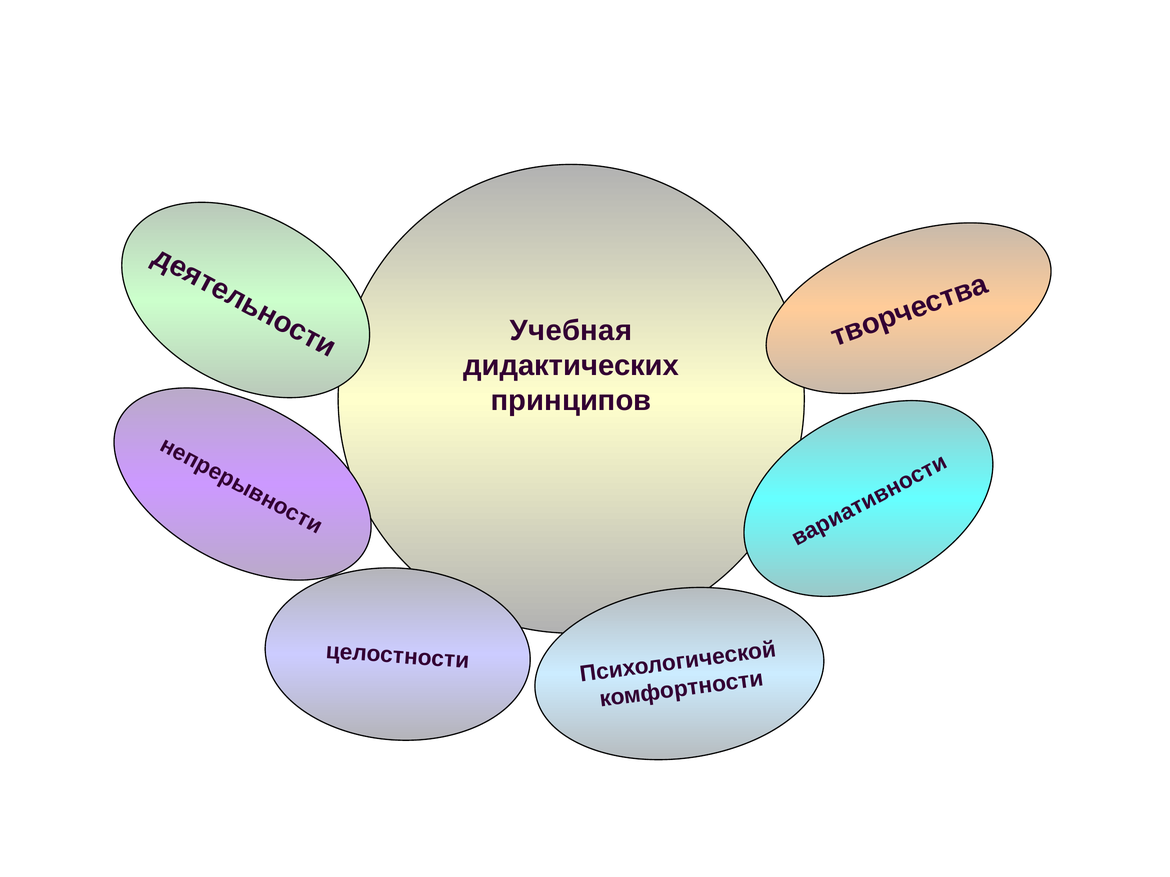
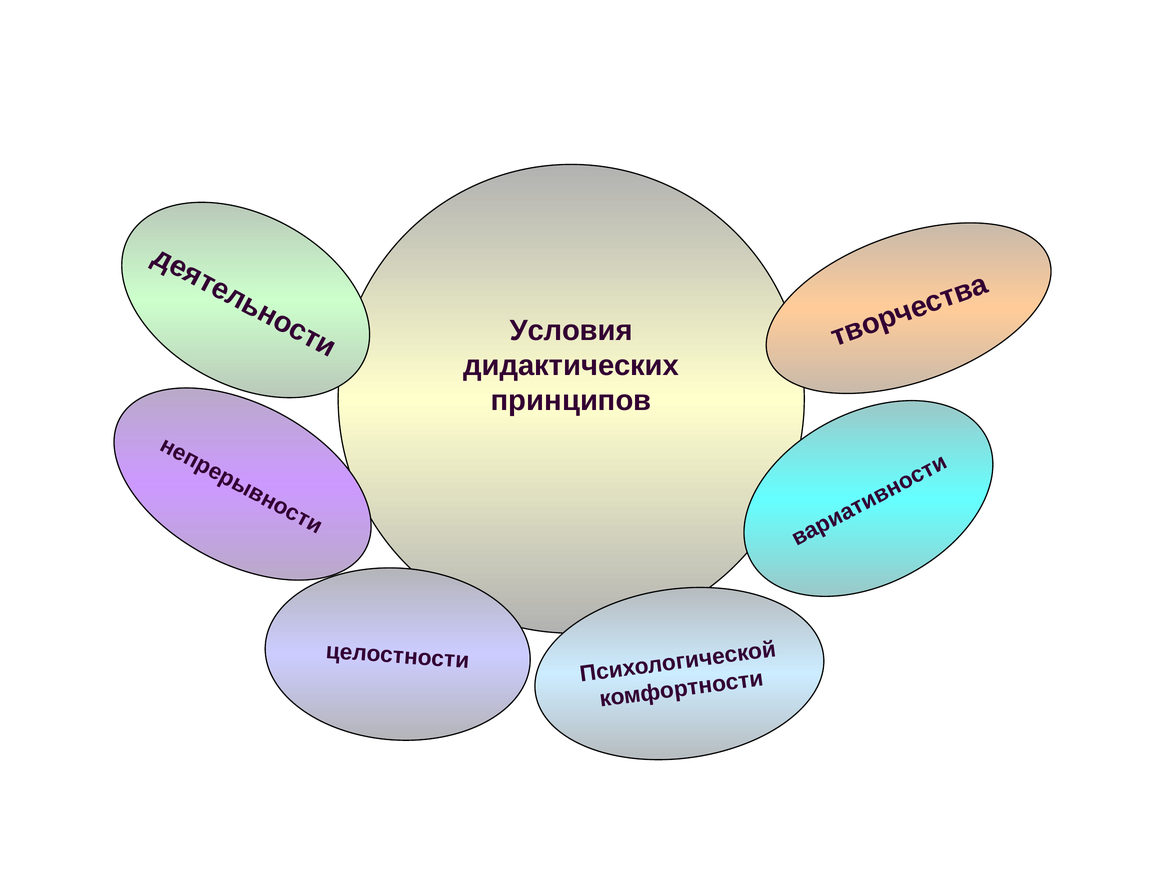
Учебная: Учебная -> Условия
